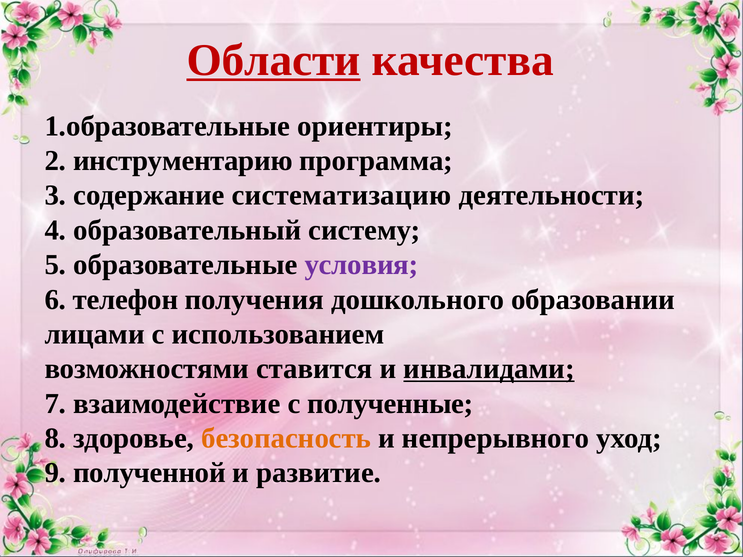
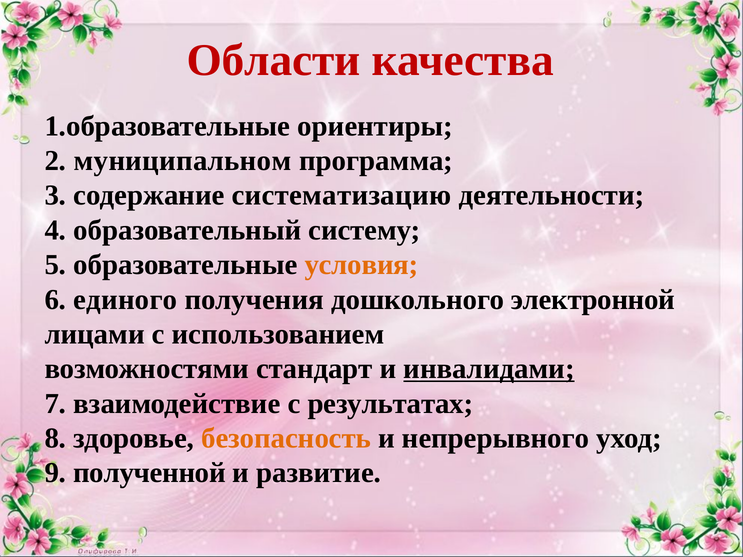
Области underline: present -> none
инструментарию: инструментарию -> муниципальном
условия colour: purple -> orange
телефон: телефон -> единого
образовании: образовании -> электронной
ставится: ставится -> стандарт
полученные: полученные -> результатах
